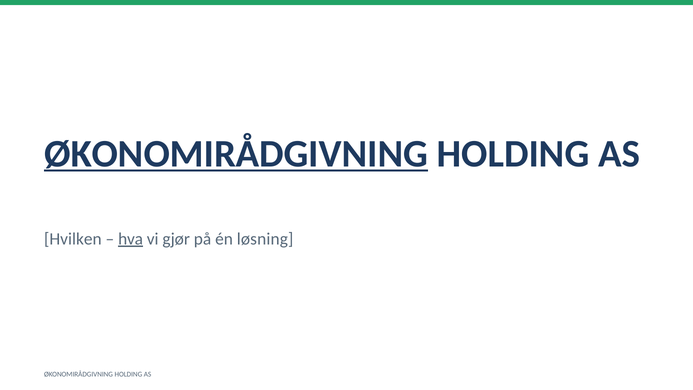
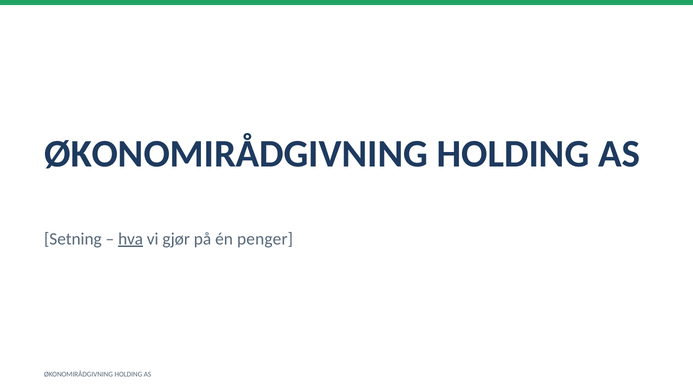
ØKONOMIRÅDGIVNING at (236, 154) underline: present -> none
Hvilken: Hvilken -> Setning
løsning: løsning -> penger
